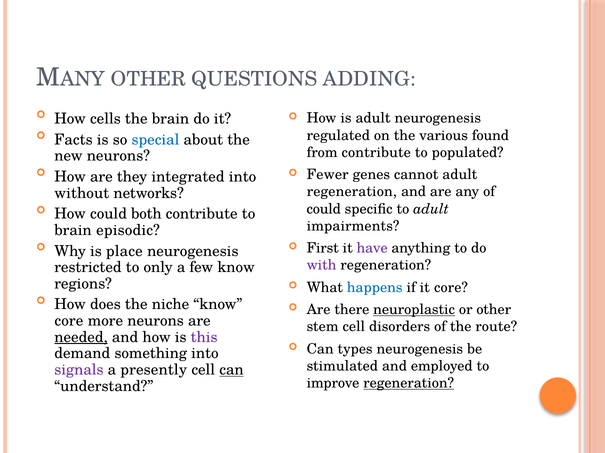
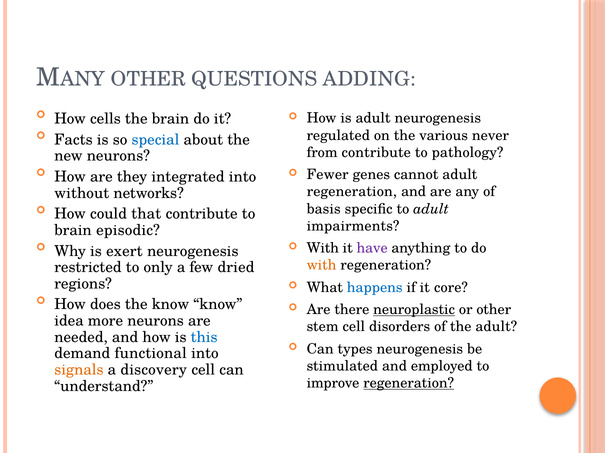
found: found -> never
populated: populated -> pathology
could at (324, 209): could -> basis
both: both -> that
First at (323, 249): First -> With
place: place -> exert
with at (322, 266) colour: purple -> orange
few know: know -> dried
the niche: niche -> know
core at (69, 321): core -> idea
the route: route -> adult
needed underline: present -> none
this colour: purple -> blue
something: something -> functional
signals colour: purple -> orange
presently: presently -> discovery
can at (231, 370) underline: present -> none
